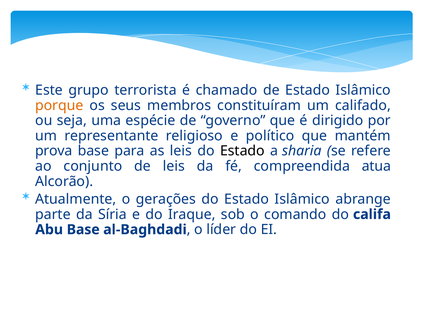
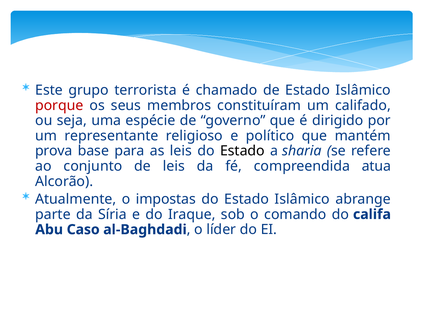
porque colour: orange -> red
gerações: gerações -> impostas
Abu Base: Base -> Caso
